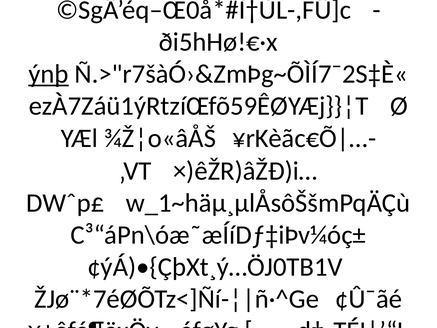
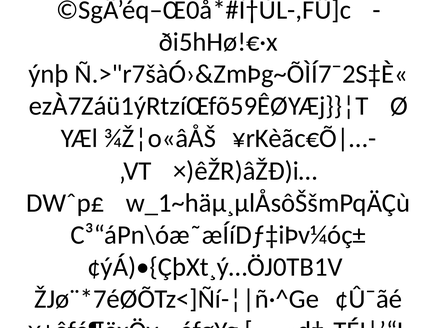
ýnþ underline: present -> none
